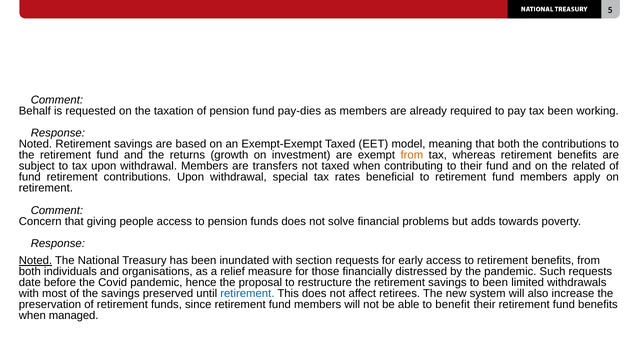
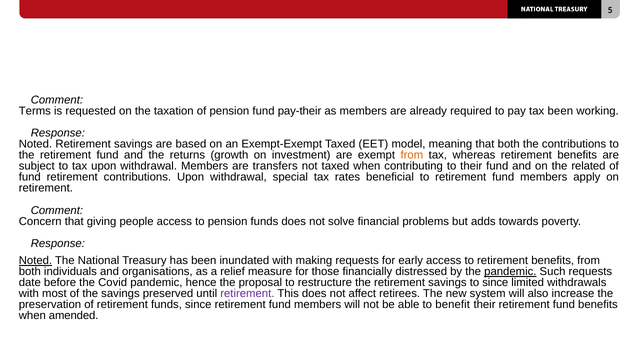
Behalf: Behalf -> Terms
pay-dies: pay-dies -> pay-their
section: section -> making
pandemic at (510, 271) underline: none -> present
to been: been -> since
retirement at (247, 293) colour: blue -> purple
managed: managed -> amended
